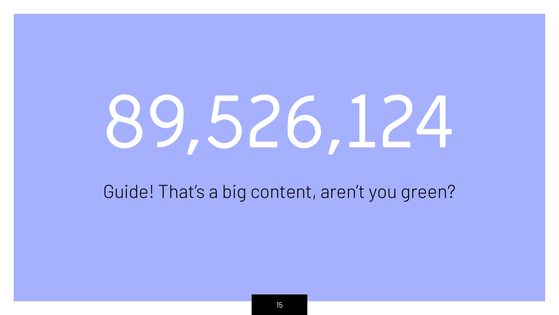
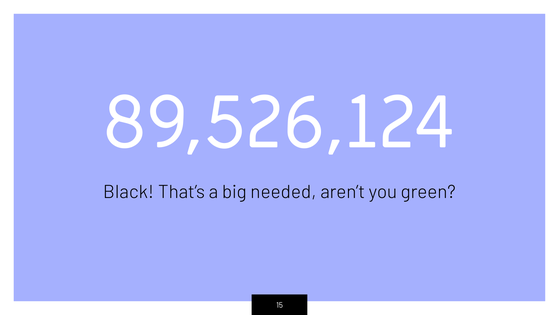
Guide: Guide -> Black
content: content -> needed
